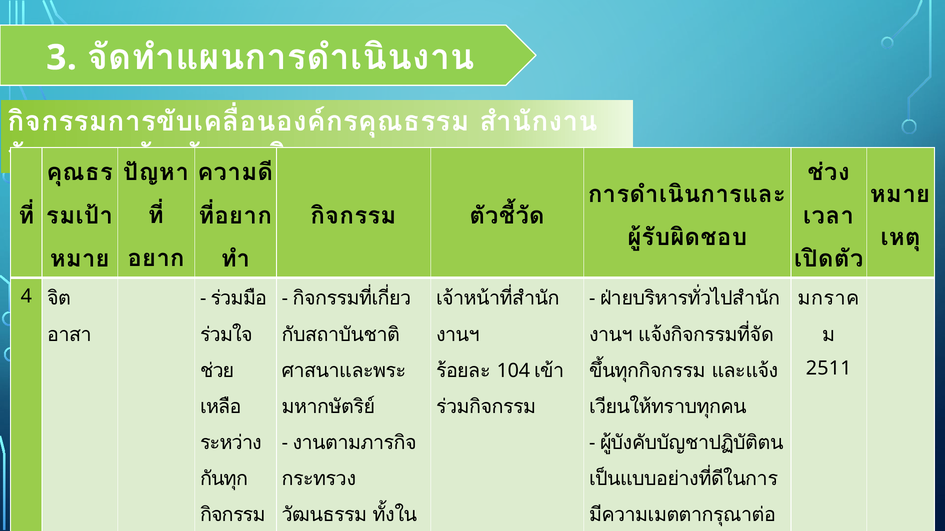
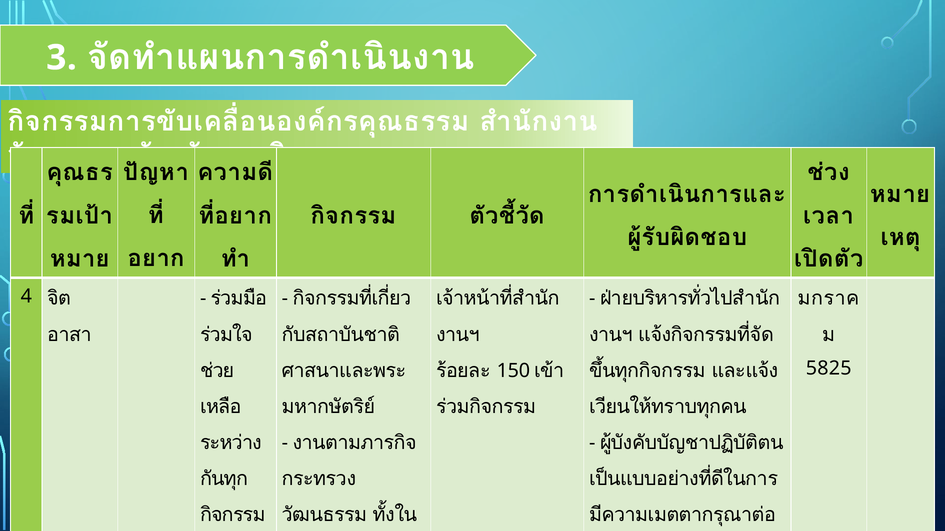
2511: 2511 -> 5825
104: 104 -> 150
